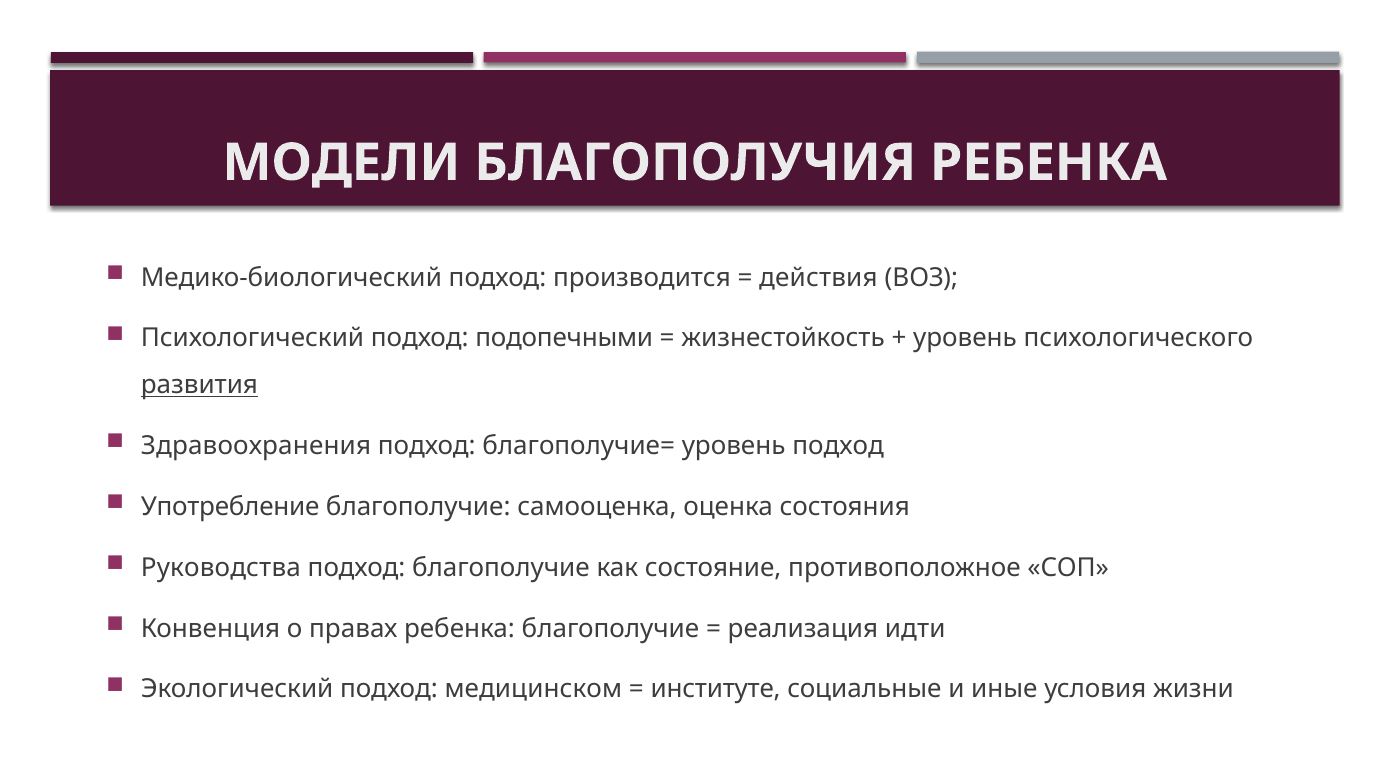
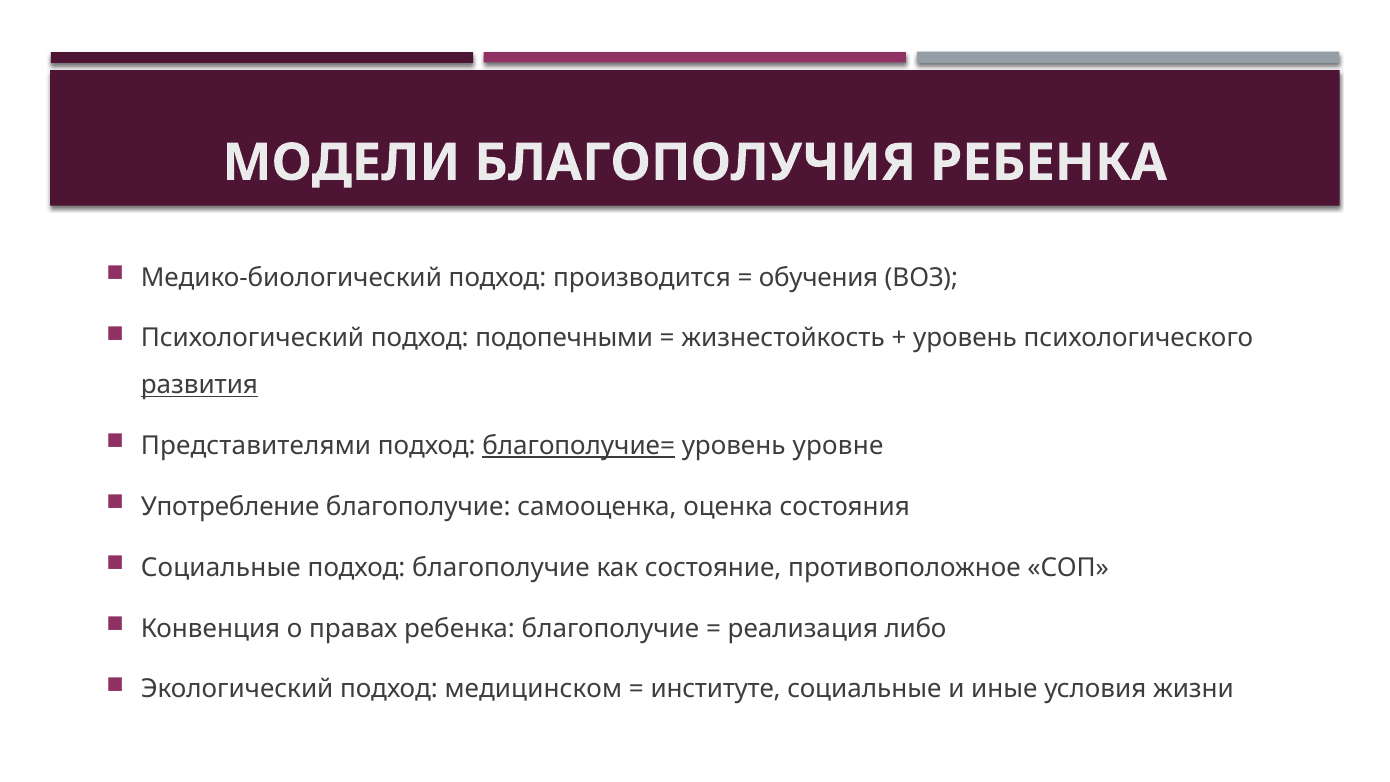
действия: действия -> обучения
Здравоохранения: Здравоохранения -> Представителями
благополучие= underline: none -> present
уровень подход: подход -> уровне
Руководства at (221, 568): Руководства -> Социальные
идти: идти -> либо
